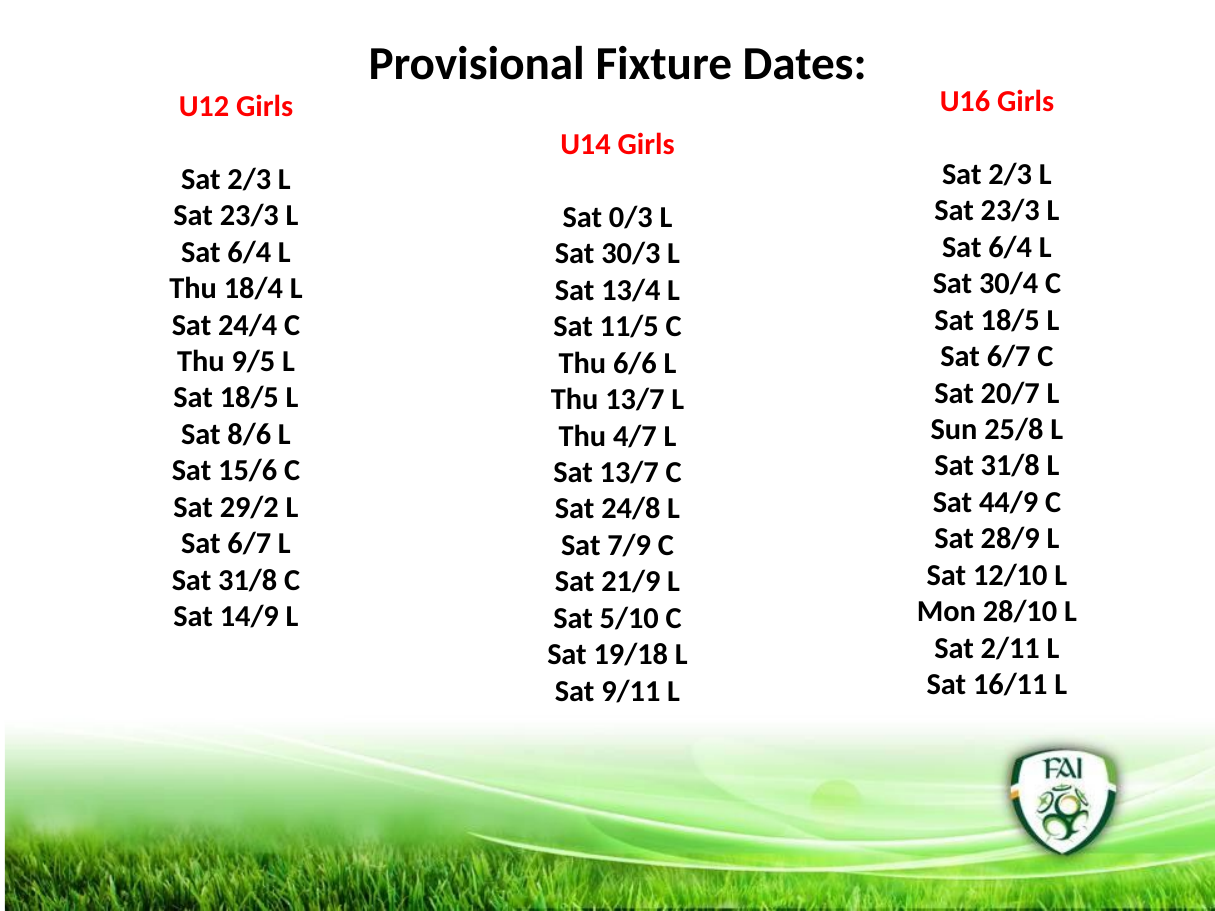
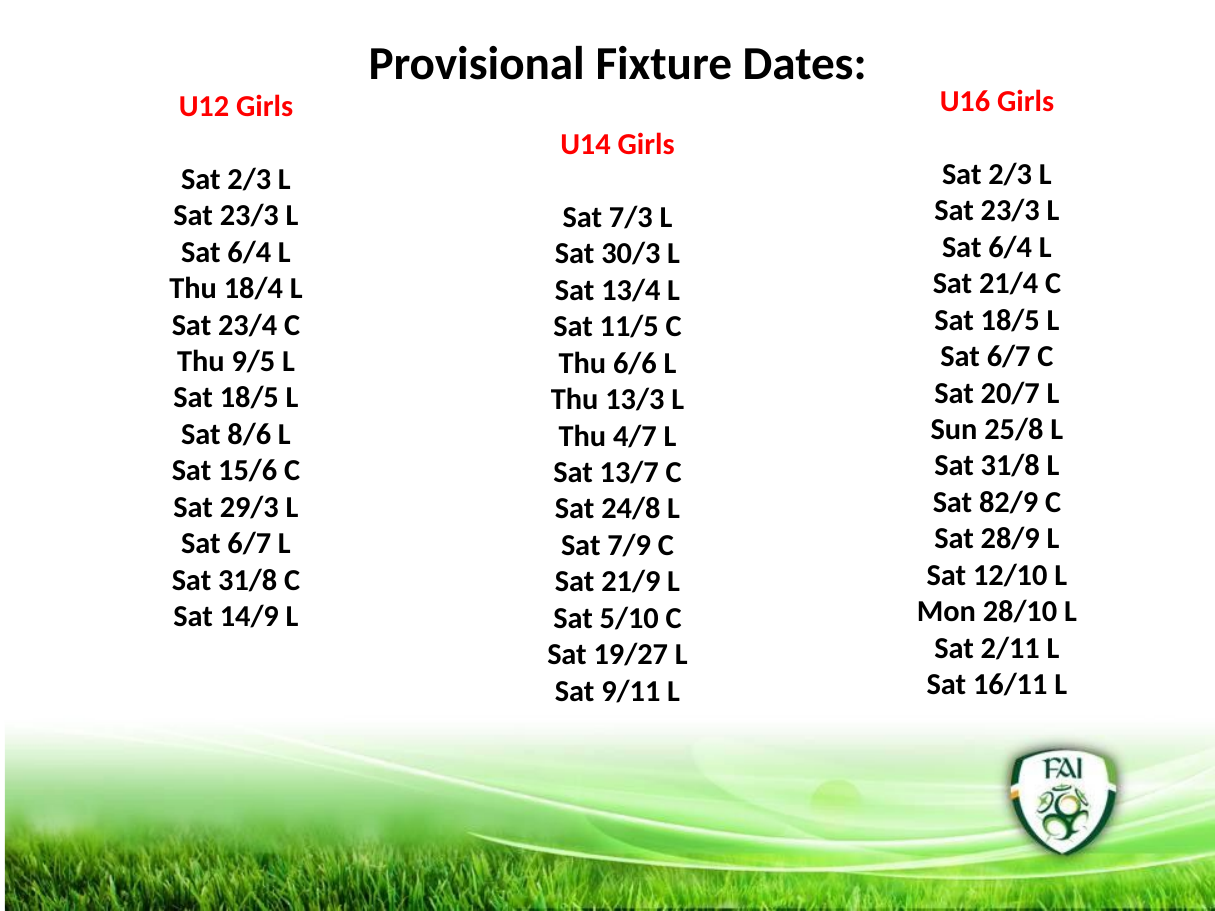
0/3: 0/3 -> 7/3
30/4: 30/4 -> 21/4
24/4: 24/4 -> 23/4
Thu 13/7: 13/7 -> 13/3
44/9: 44/9 -> 82/9
29/2: 29/2 -> 29/3
19/18: 19/18 -> 19/27
